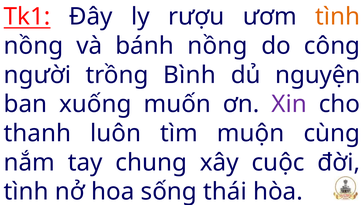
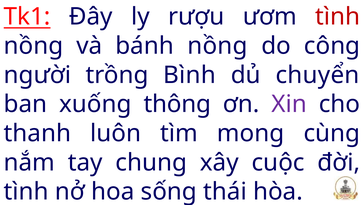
tình at (338, 17) colour: orange -> red
nguyện: nguyện -> chuyển
muốn: muốn -> thông
muộn: muộn -> mong
